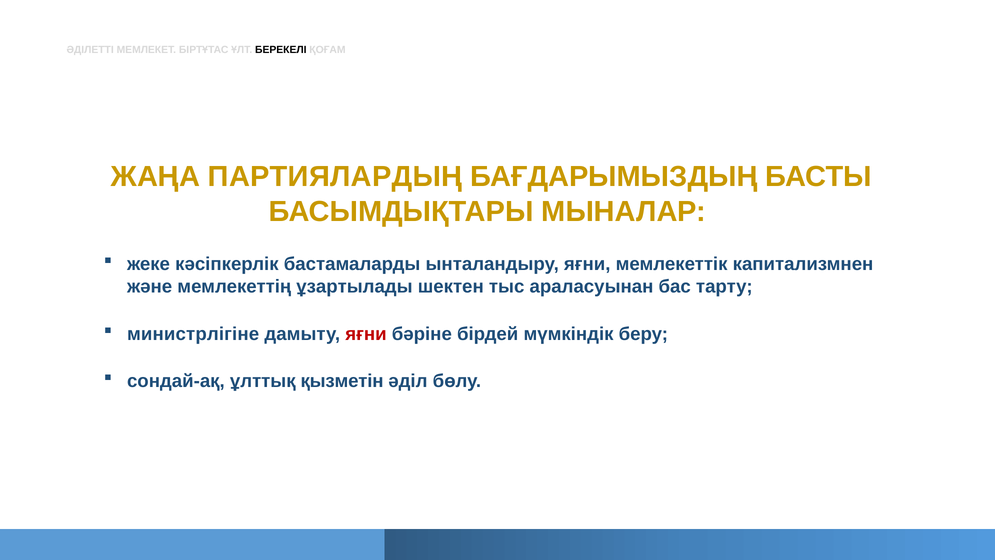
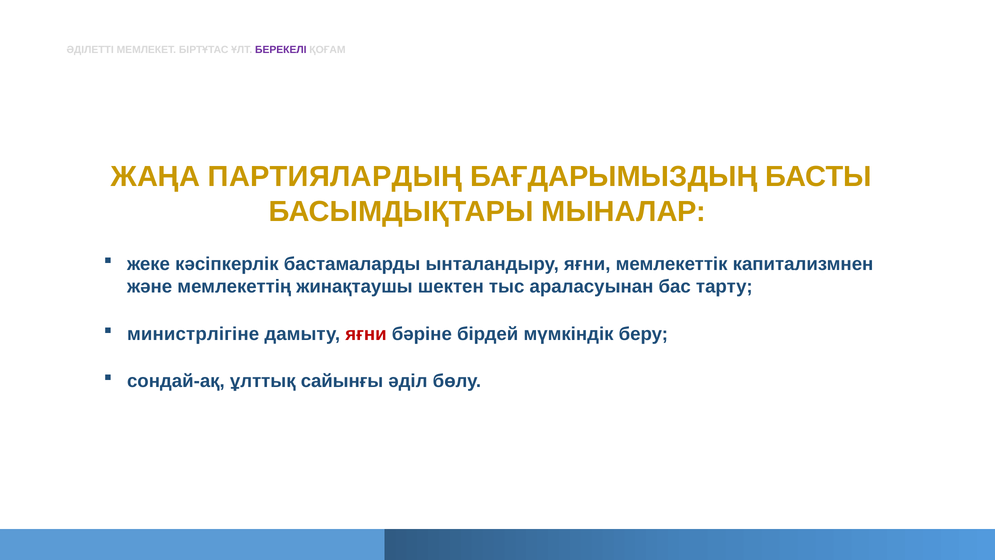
БЕРЕКЕЛІ colour: black -> purple
ұзартылады: ұзартылады -> жинақтаушы
қызметін: қызметін -> сайынғы
